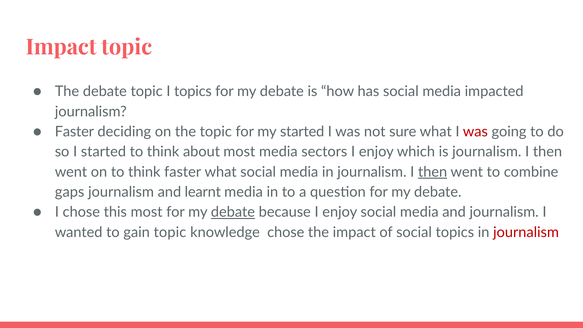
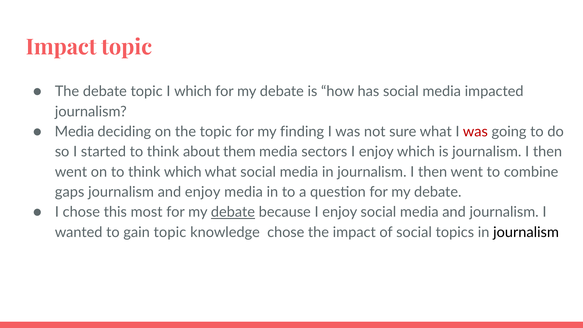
I topics: topics -> which
Faster at (74, 132): Faster -> Media
my started: started -> finding
about most: most -> them
think faster: faster -> which
then at (433, 172) underline: present -> none
and learnt: learnt -> enjoy
journalism at (526, 232) colour: red -> black
